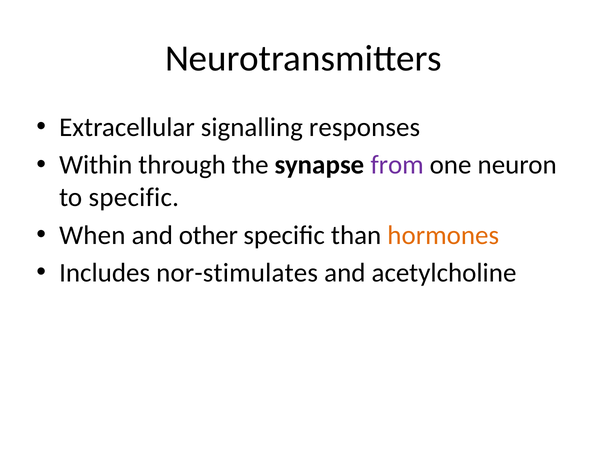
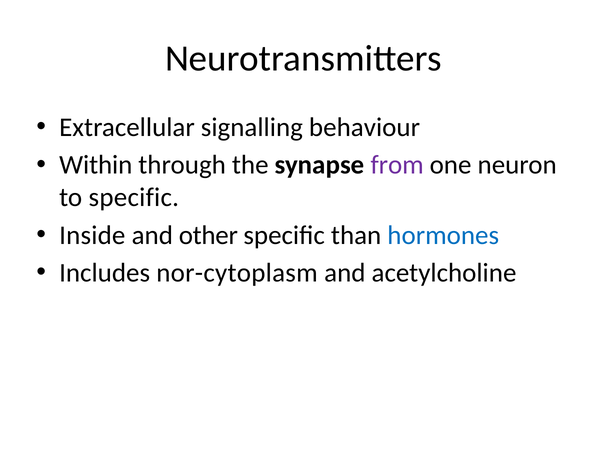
responses: responses -> behaviour
When: When -> Inside
hormones colour: orange -> blue
nor-stimulates: nor-stimulates -> nor-cytoplasm
